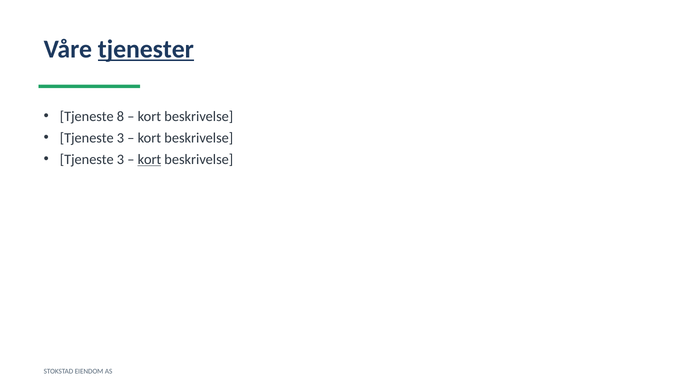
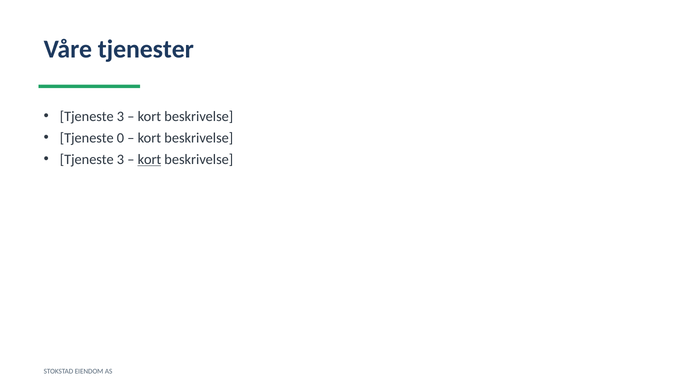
tjenester underline: present -> none
8 at (120, 116): 8 -> 3
3 at (120, 138): 3 -> 0
